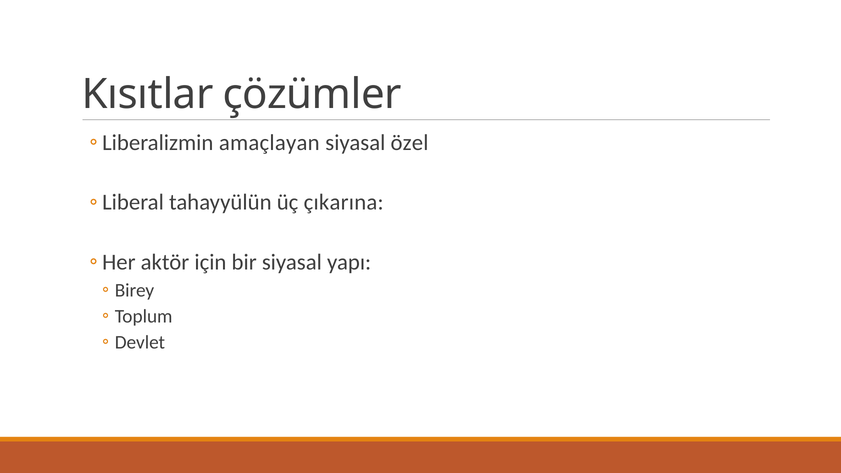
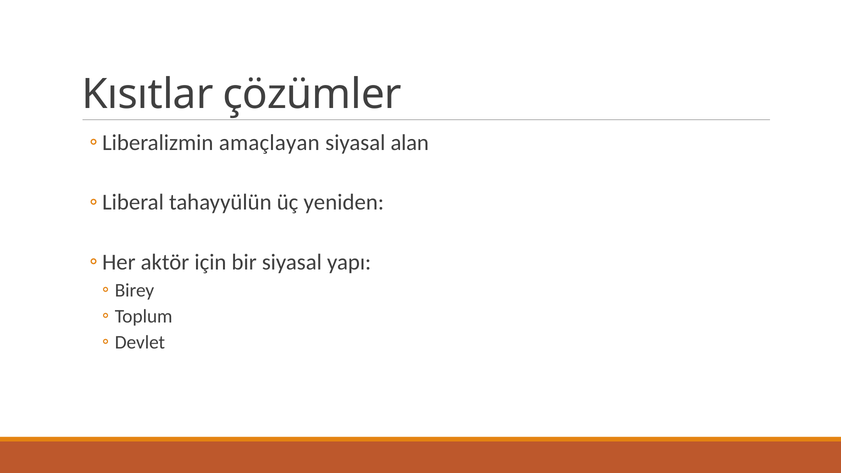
özel: özel -> alan
çıkarına: çıkarına -> yeniden
